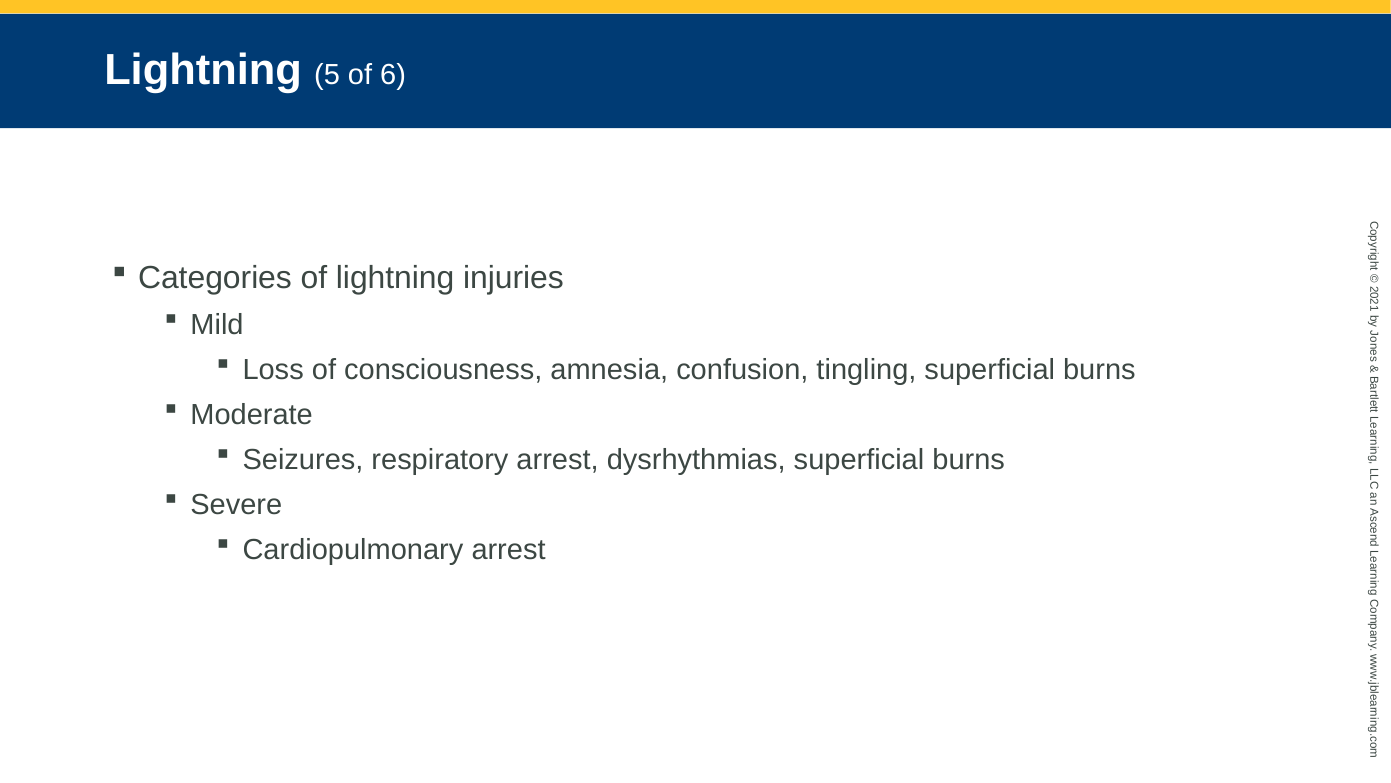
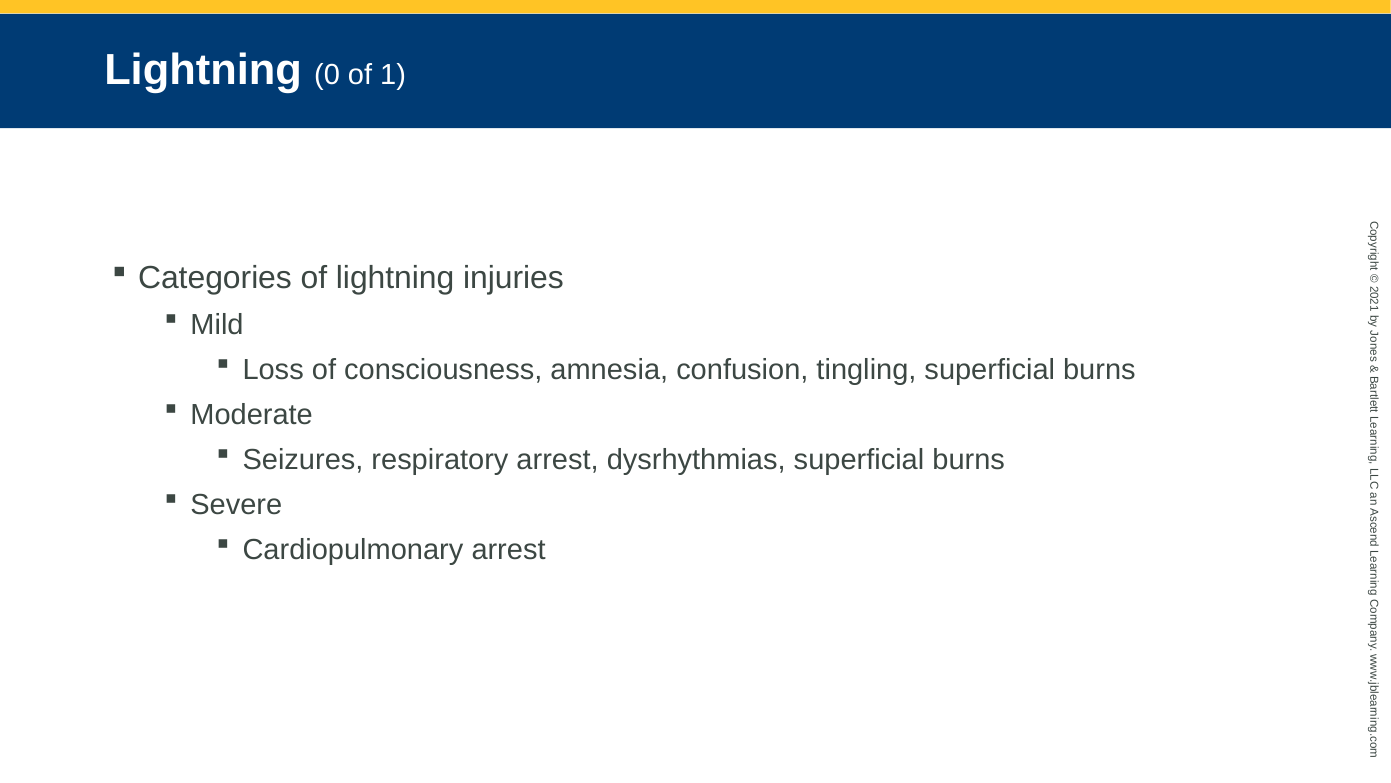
Lightning 5: 5 -> 0
of 6: 6 -> 1
